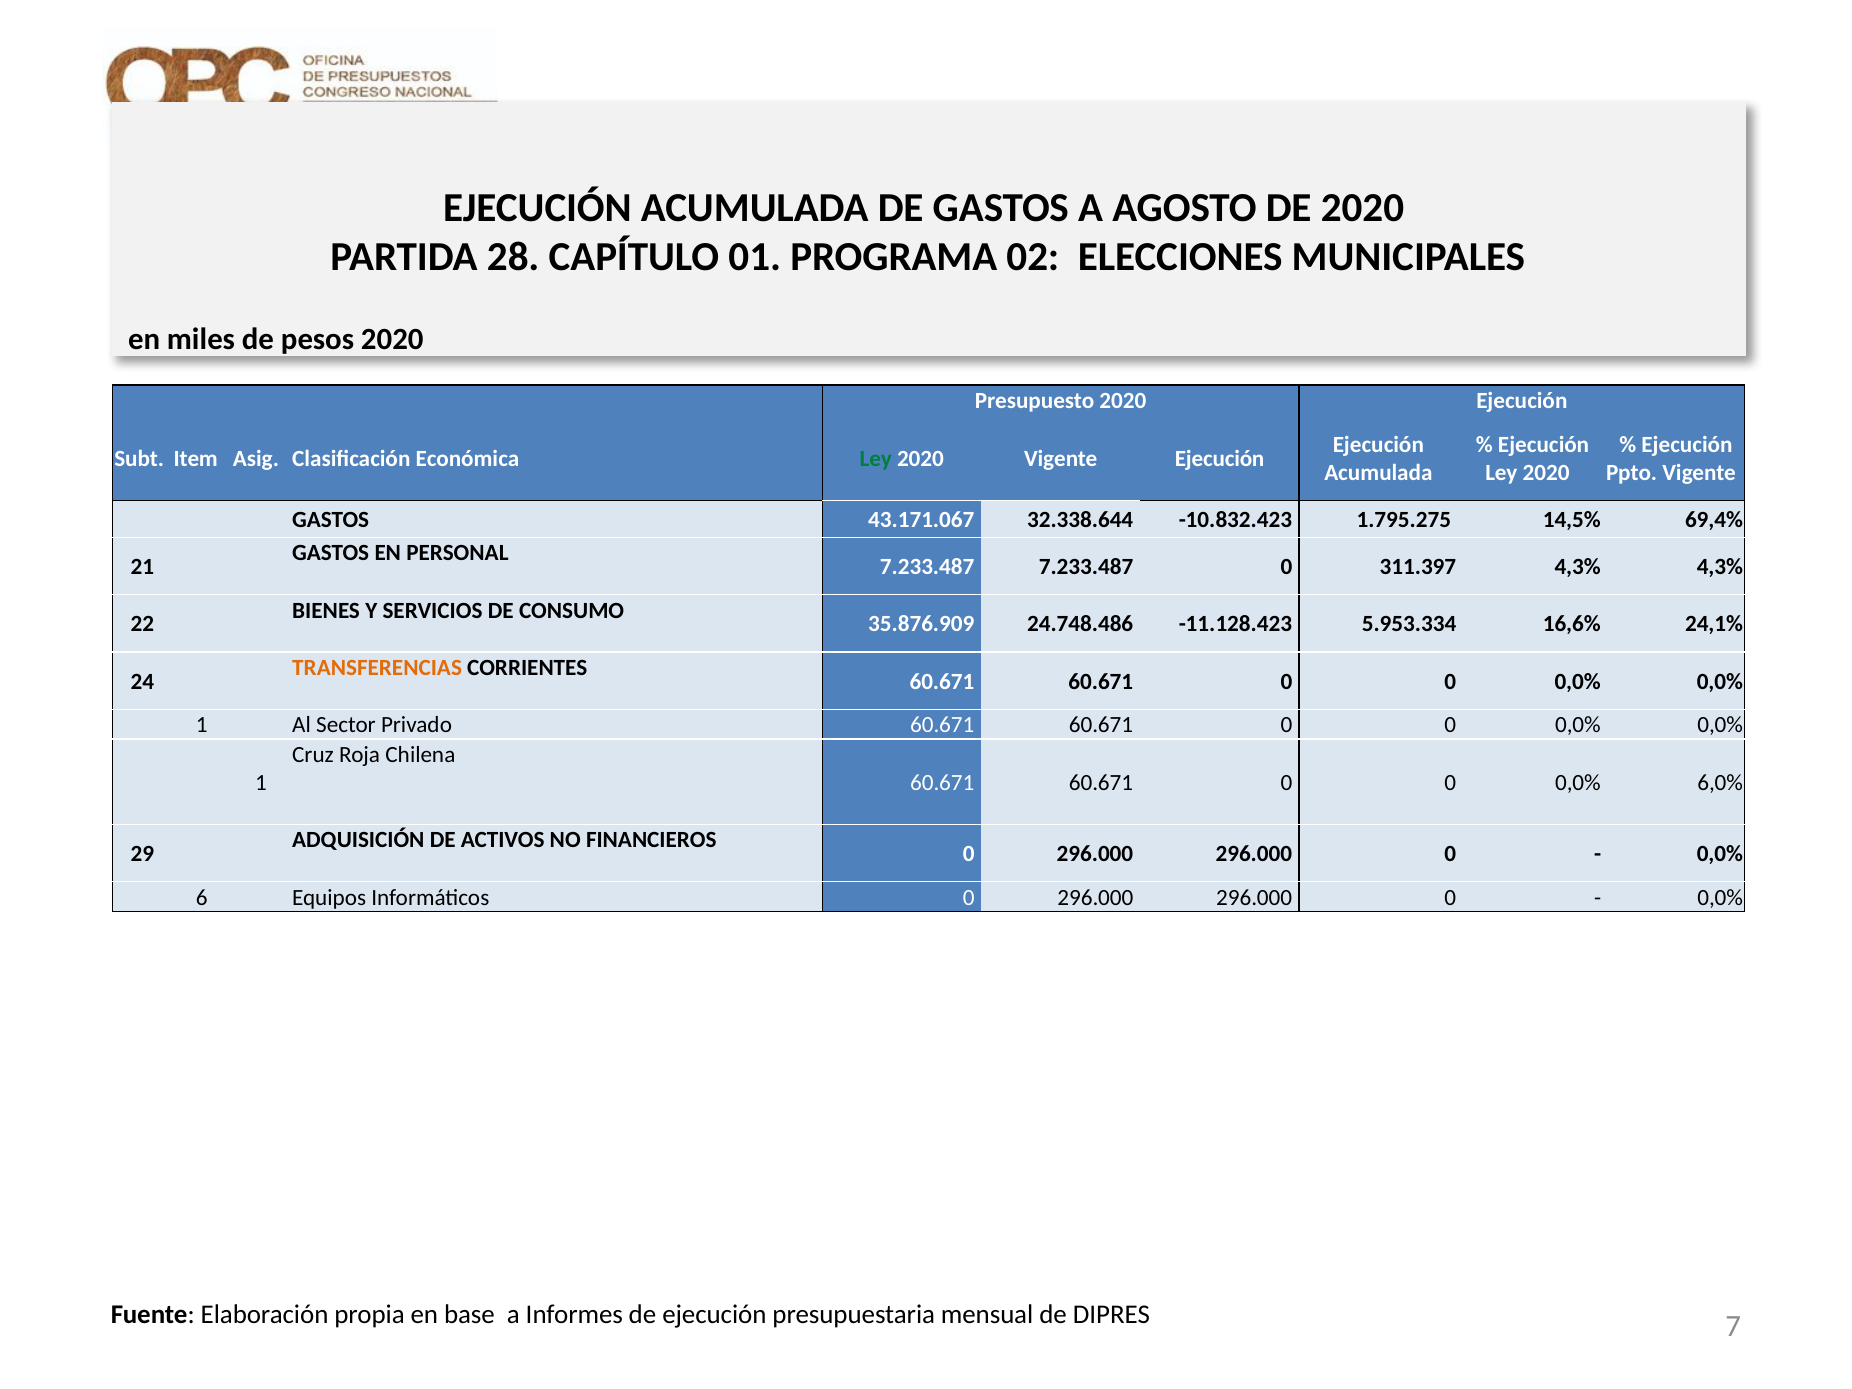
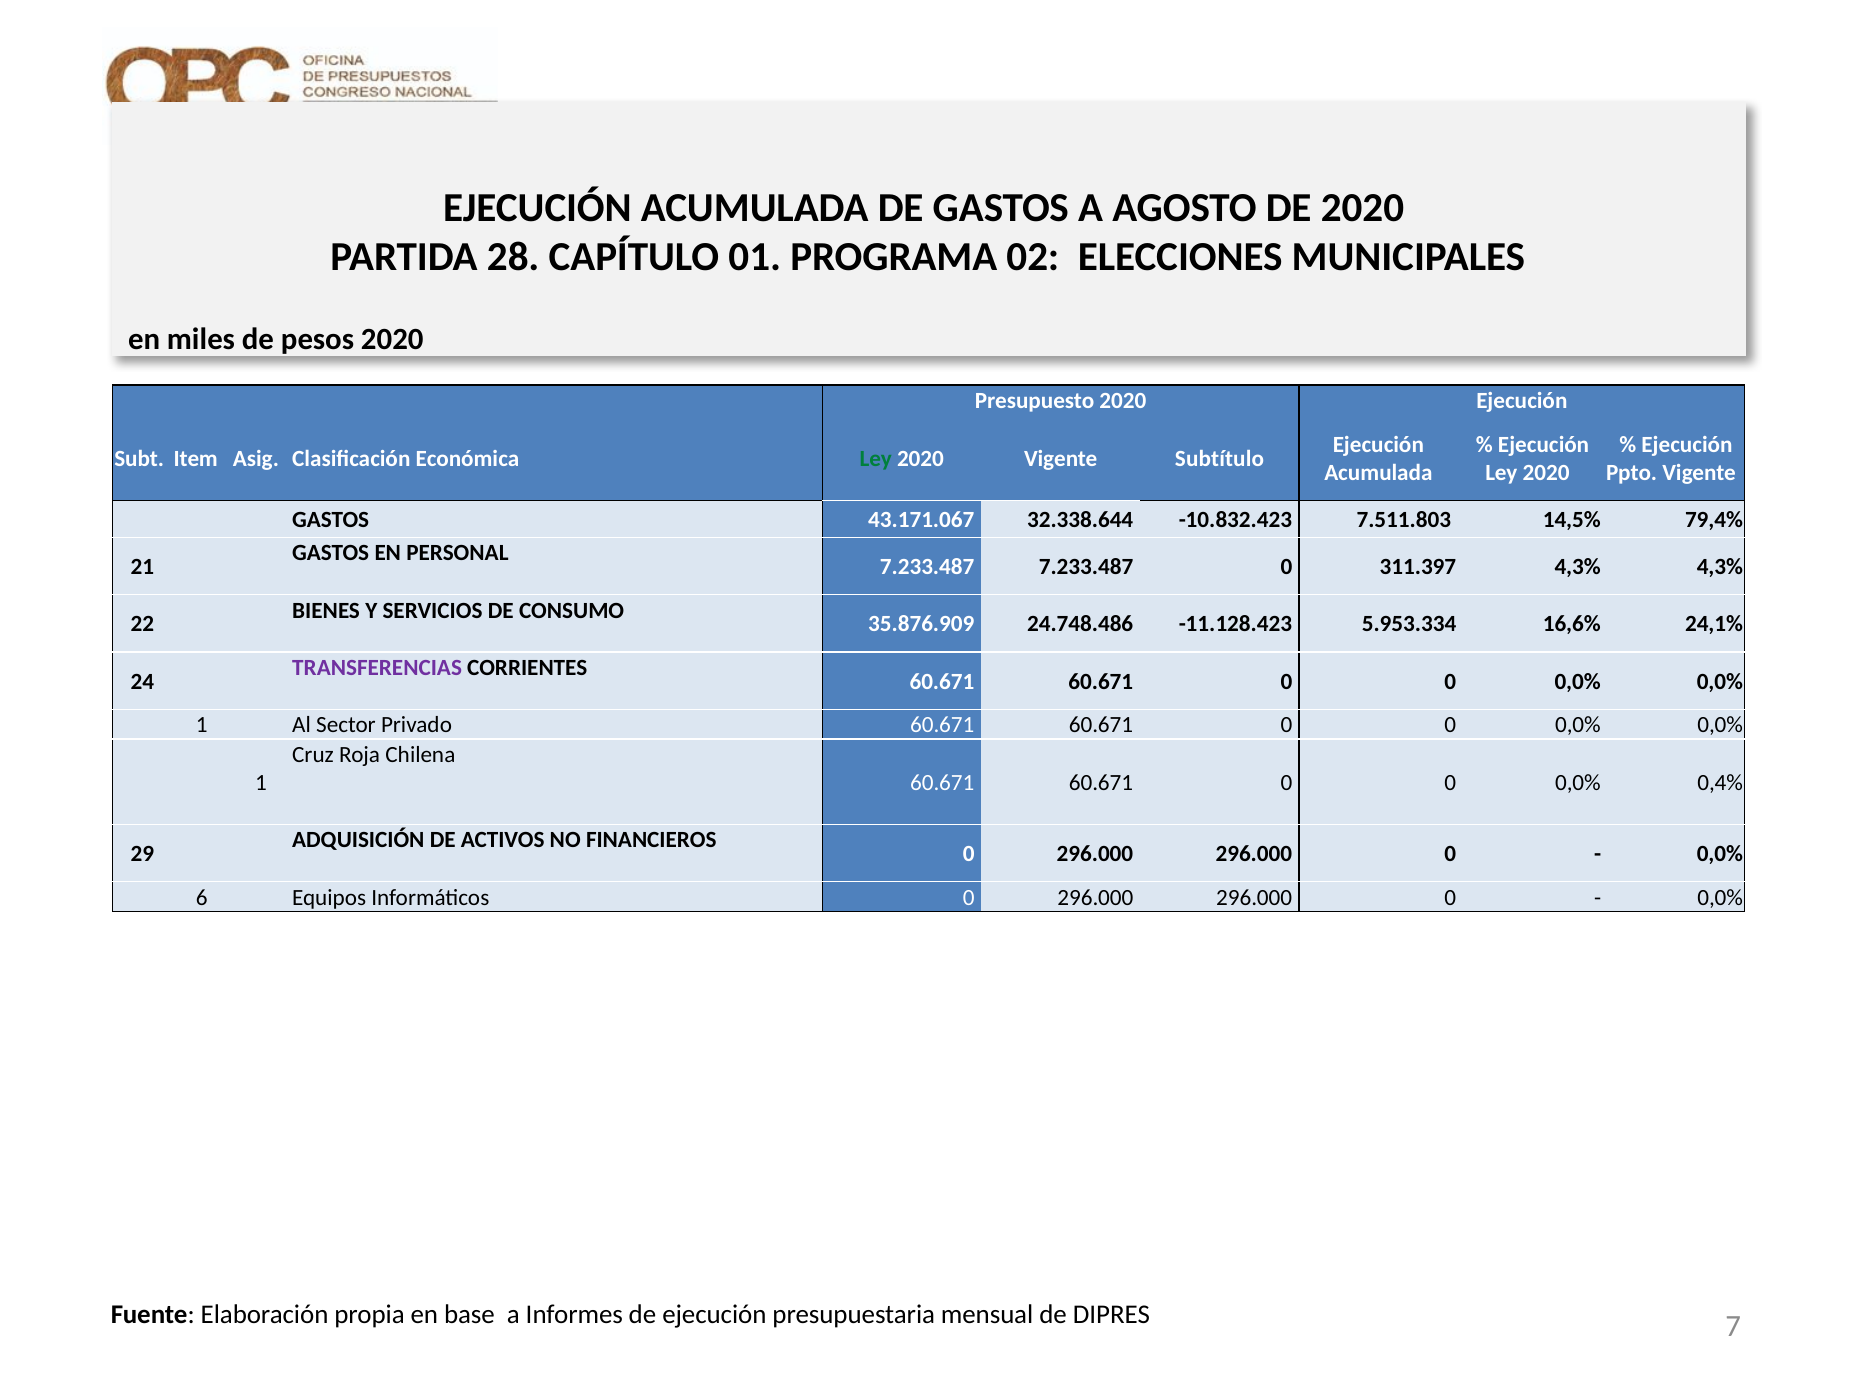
Vigente Ejecución: Ejecución -> Subtítulo
1.795.275: 1.795.275 -> 7.511.803
69,4%: 69,4% -> 79,4%
TRANSFERENCIAS colour: orange -> purple
6,0%: 6,0% -> 0,4%
